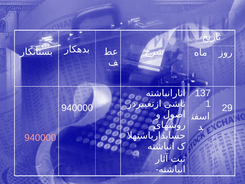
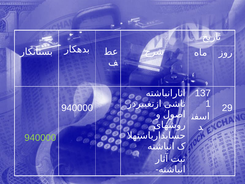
940000 at (40, 138) colour: pink -> light green
